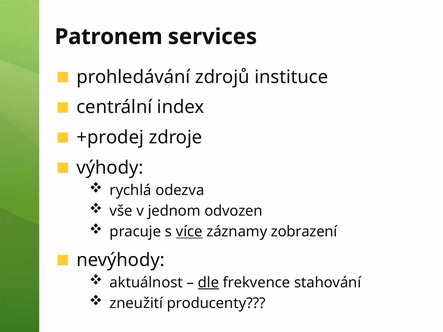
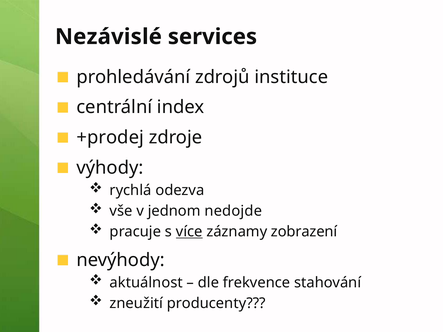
Patronem: Patronem -> Nezávislé
odvozen: odvozen -> nedojde
dle underline: present -> none
